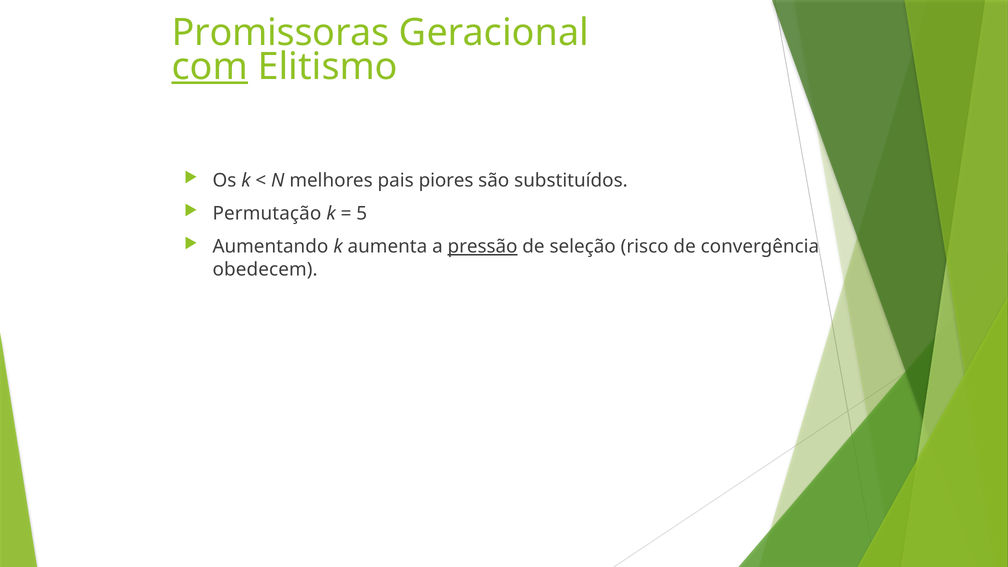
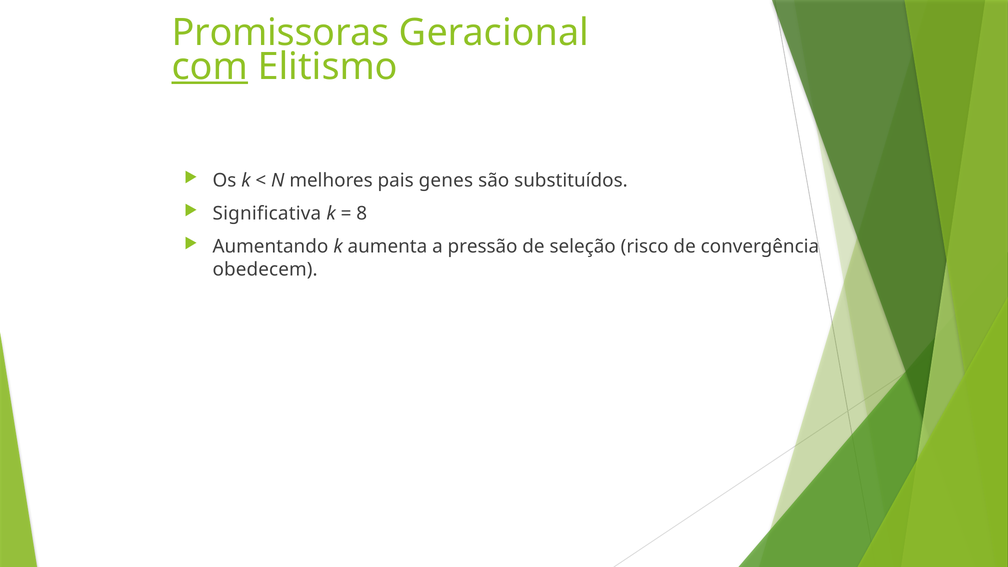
piores: piores -> genes
Permutação: Permutação -> Significativa
5: 5 -> 8
pressão underline: present -> none
